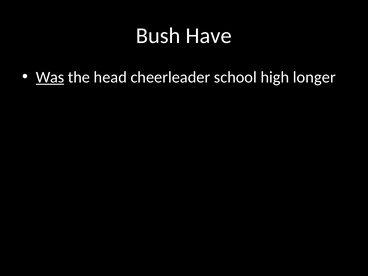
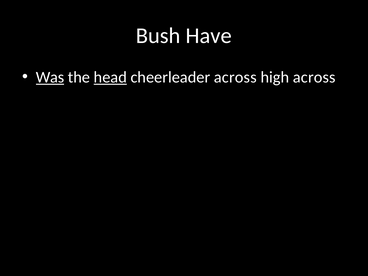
head underline: none -> present
cheerleader school: school -> across
high longer: longer -> across
